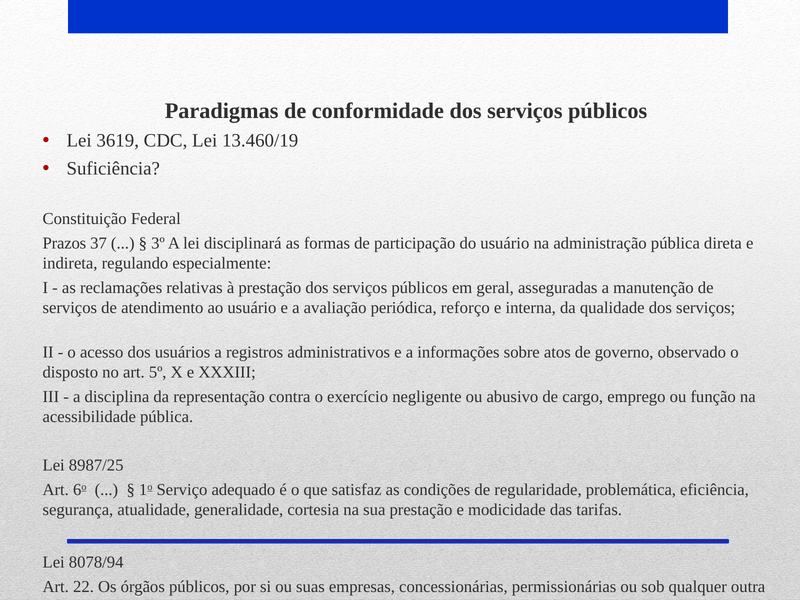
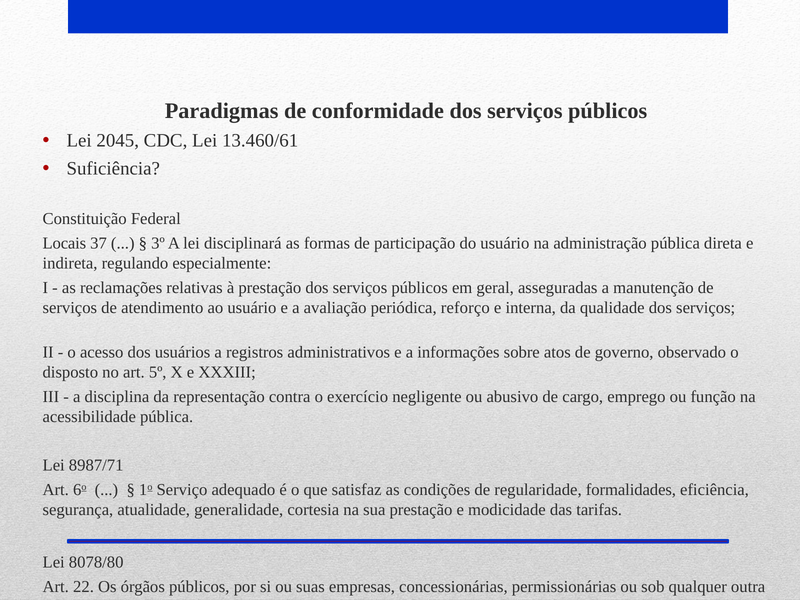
3619: 3619 -> 2045
13.460/19: 13.460/19 -> 13.460/61
Prazos: Prazos -> Locais
8987/25: 8987/25 -> 8987/71
problemática: problemática -> formalidades
8078/94: 8078/94 -> 8078/80
